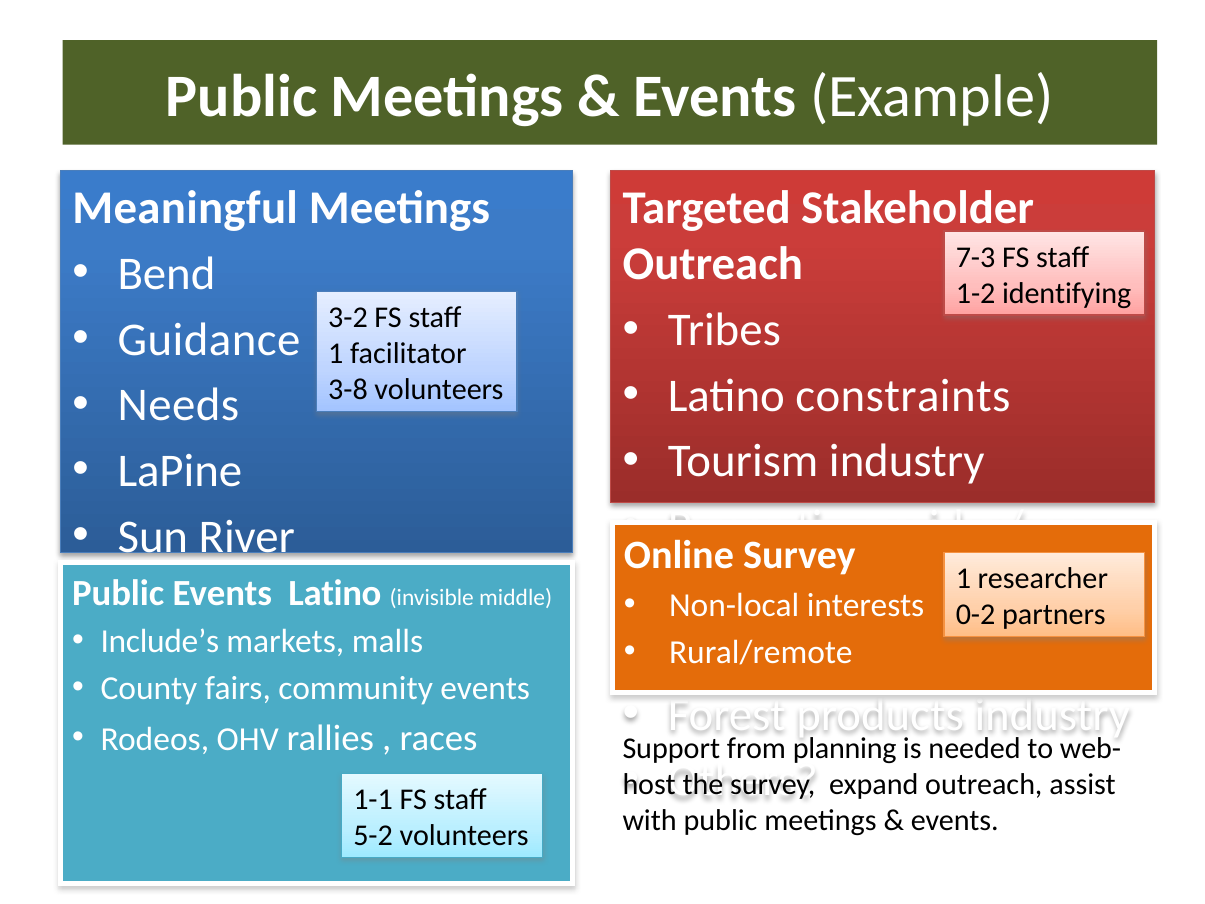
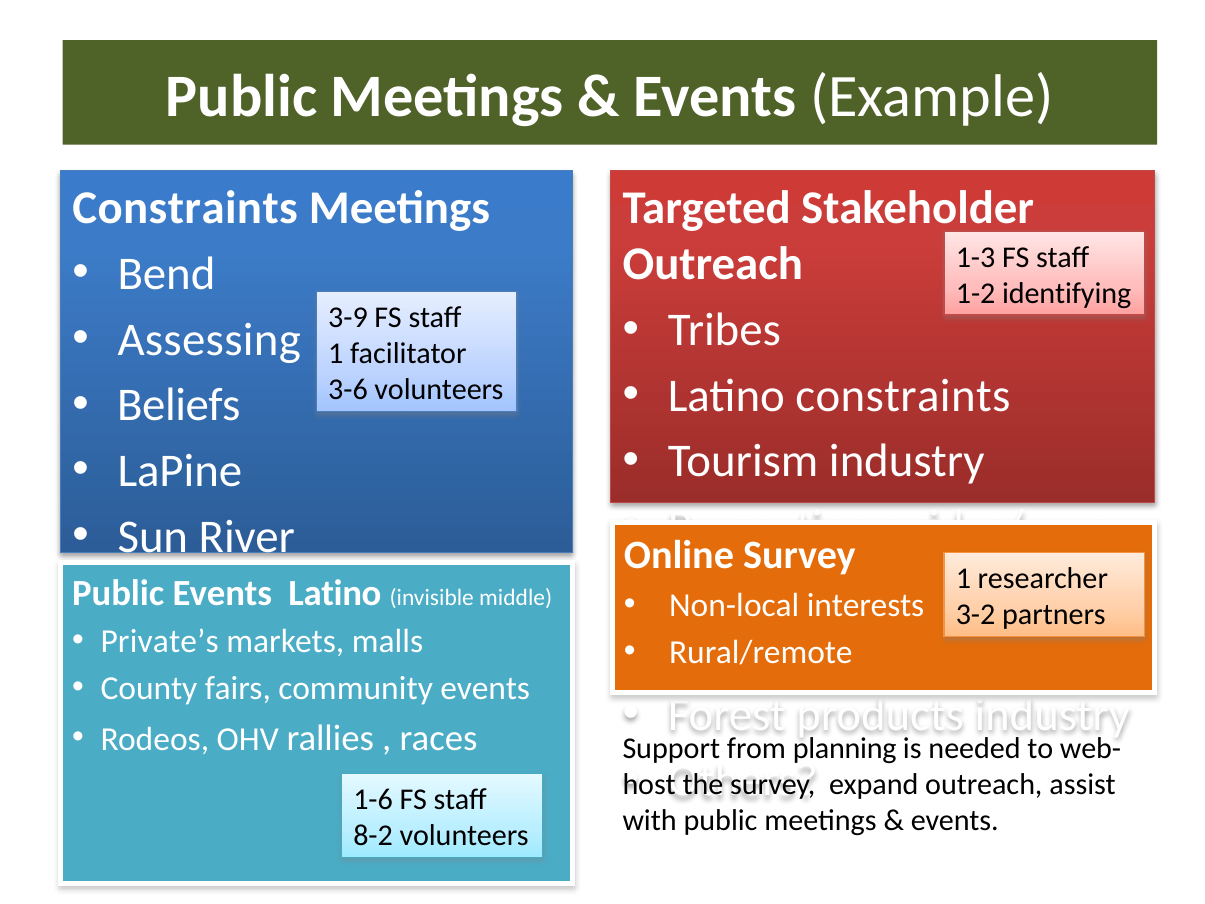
Meaningful at (185, 208): Meaningful -> Constraints
7-3: 7-3 -> 1-3
3-2: 3-2 -> 3-9
Guidance: Guidance -> Assessing
3-8: 3-8 -> 3-6
Needs: Needs -> Beliefs
0-2: 0-2 -> 3-2
Include’s: Include’s -> Private’s
1-1: 1-1 -> 1-6
5-2: 5-2 -> 8-2
